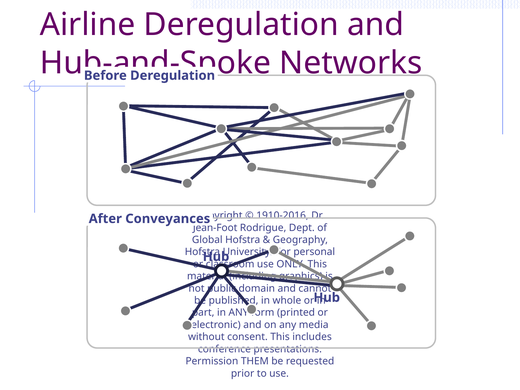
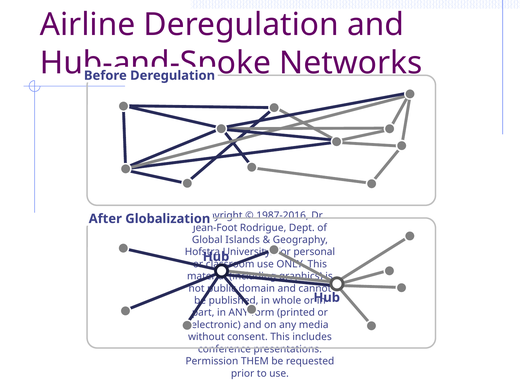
1910-2016: 1910-2016 -> 1987-2016
Conveyances: Conveyances -> Globalization
Global Hofstra: Hofstra -> Islands
